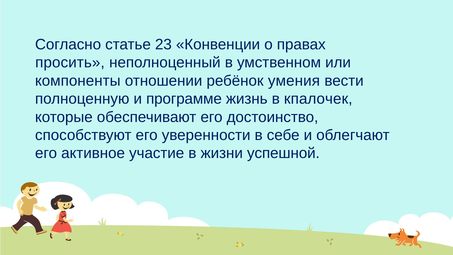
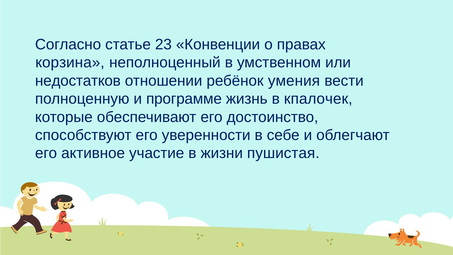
просить: просить -> корзина
компоненты: компоненты -> недостатков
успешной: успешной -> пушистая
